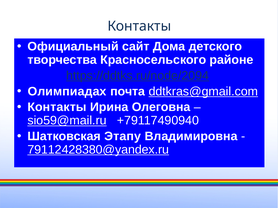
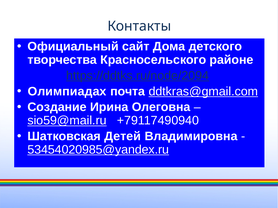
Контакты at (57, 107): Контакты -> Создание
Этапу: Этапу -> Детей
79112428380@yandex.ru: 79112428380@yandex.ru -> 53454020985@yandex.ru
